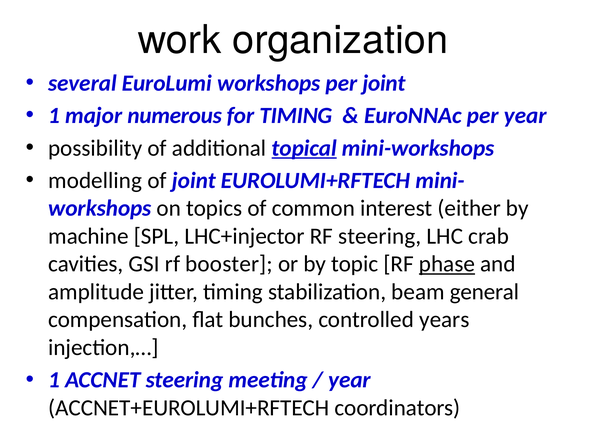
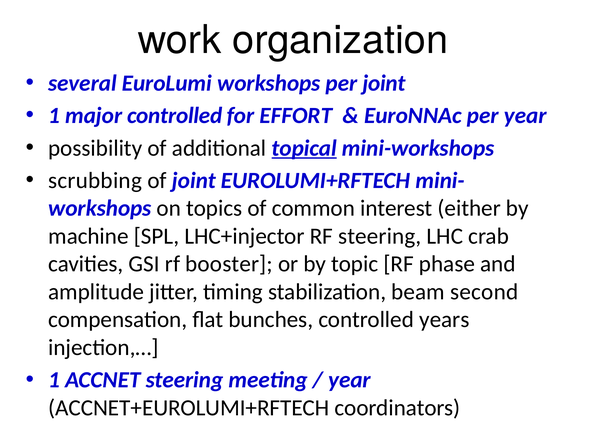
major numerous: numerous -> controlled
for TIMING: TIMING -> EFFORT
modelling: modelling -> scrubbing
phase underline: present -> none
general: general -> second
